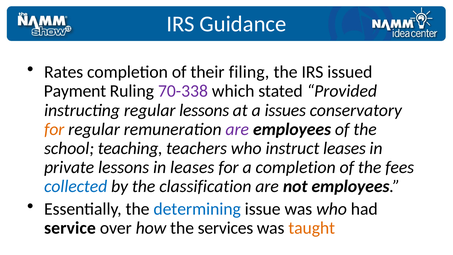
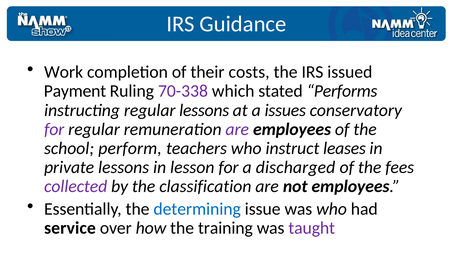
Rates: Rates -> Work
filing: filing -> costs
Provided: Provided -> Performs
for at (54, 129) colour: orange -> purple
teaching: teaching -> perform
in leases: leases -> lesson
a completion: completion -> discharged
collected colour: blue -> purple
services: services -> training
taught colour: orange -> purple
